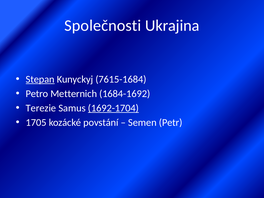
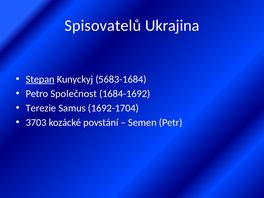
Společnosti: Společnosti -> Spisovatelů
7615-1684: 7615-1684 -> 5683-1684
Metternich: Metternich -> Společnost
1692-1704 underline: present -> none
1705: 1705 -> 3703
